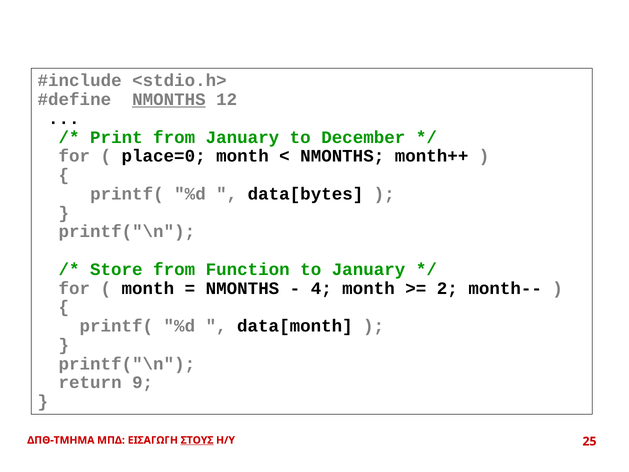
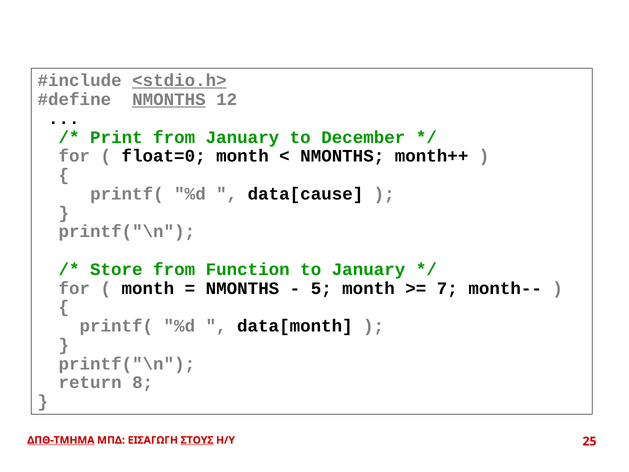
<stdio.h> underline: none -> present
place=0: place=0 -> float=0
data[bytes: data[bytes -> data[cause
4: 4 -> 5
2: 2 -> 7
9: 9 -> 8
ΔΠΘ-ΤΜΗΜΑ underline: none -> present
